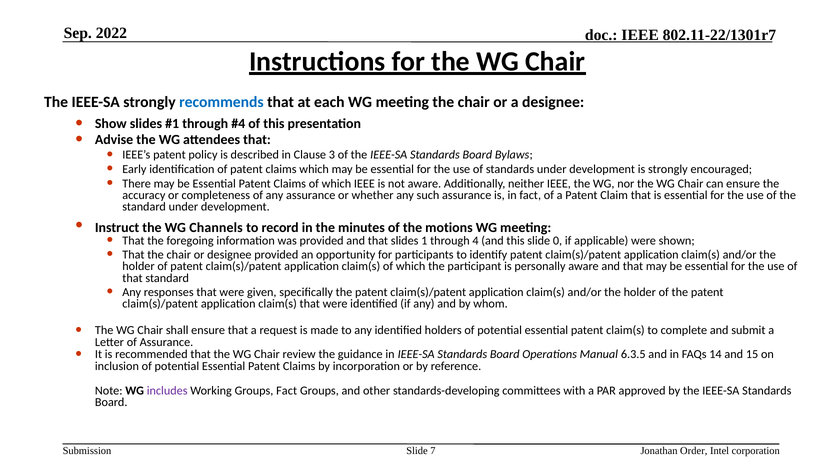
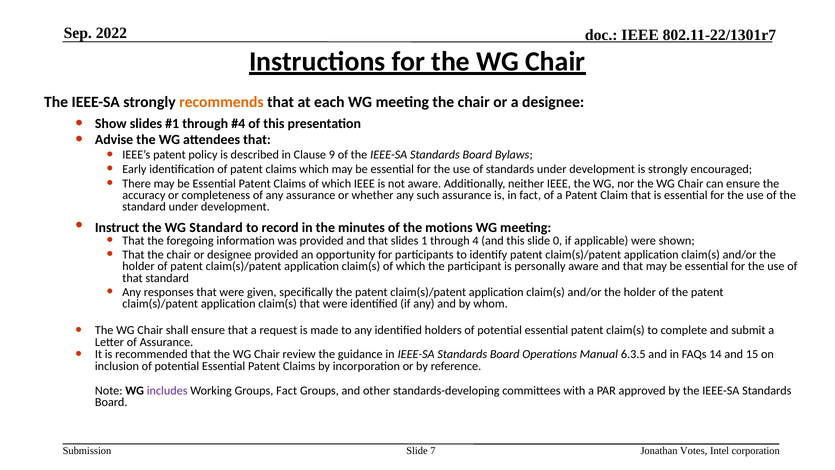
recommends colour: blue -> orange
3: 3 -> 9
WG Channels: Channels -> Standard
Order: Order -> Votes
